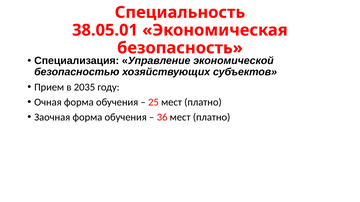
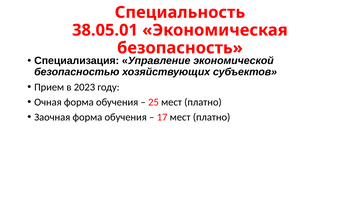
2035: 2035 -> 2023
36: 36 -> 17
